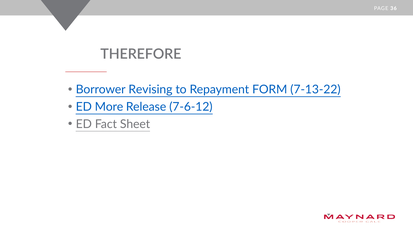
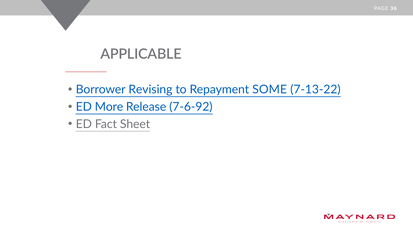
THEREFORE: THEREFORE -> APPLICABLE
FORM: FORM -> SOME
7-6-12: 7-6-12 -> 7-6-92
